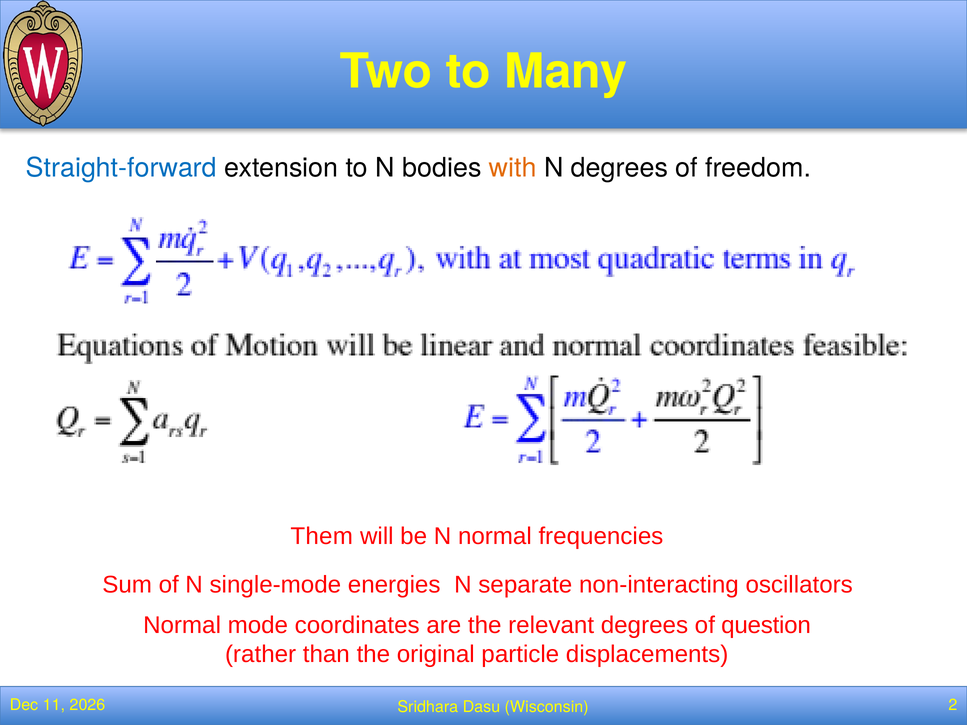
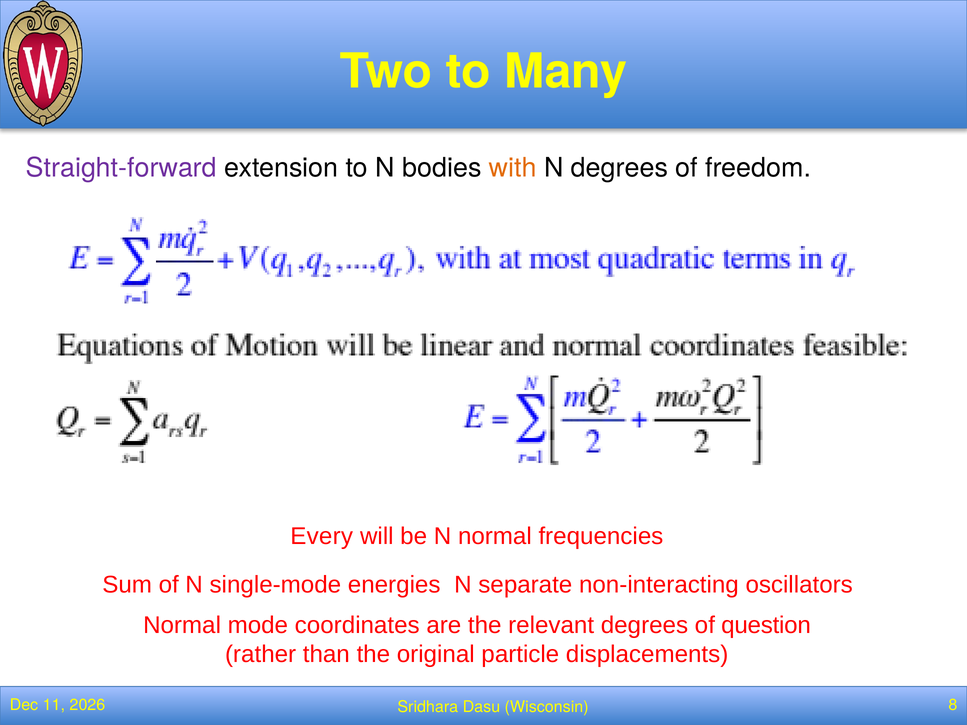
Straight-forward colour: blue -> purple
Them: Them -> Every
2: 2 -> 8
